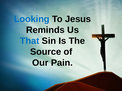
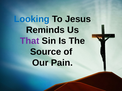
That colour: blue -> purple
